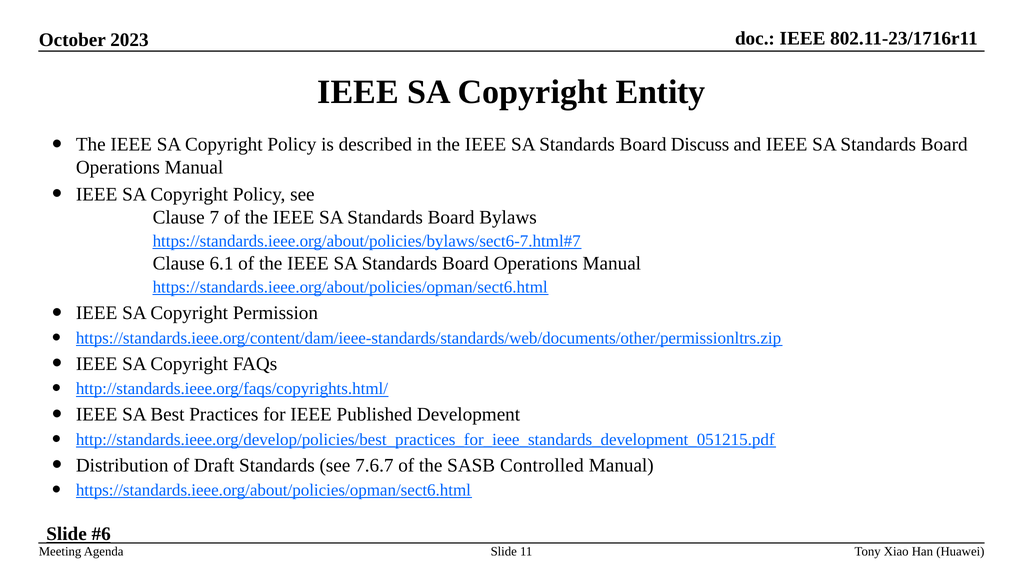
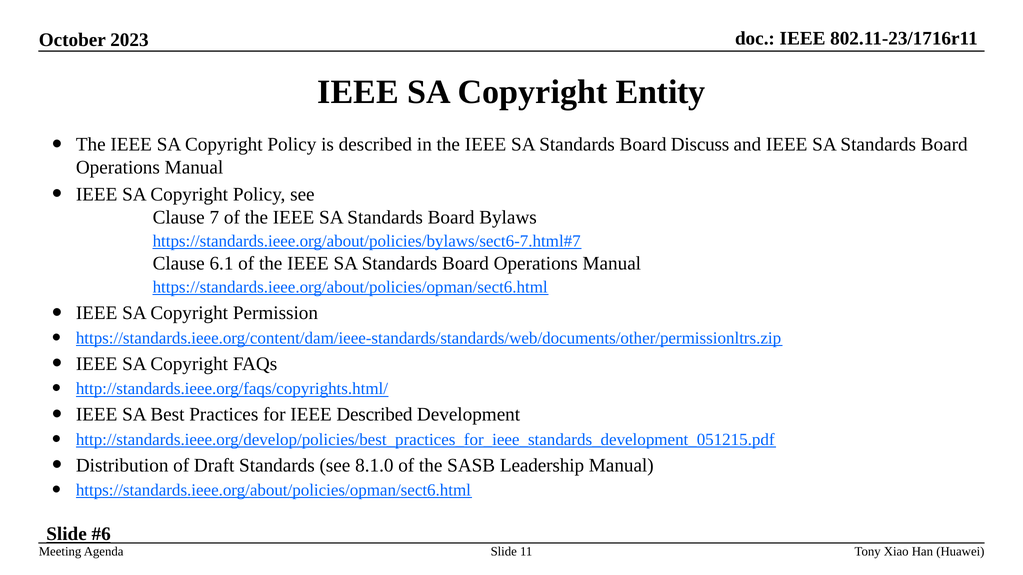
IEEE Published: Published -> Described
7.6.7: 7.6.7 -> 8.1.0
Controlled: Controlled -> Leadership
